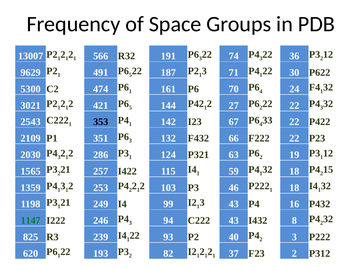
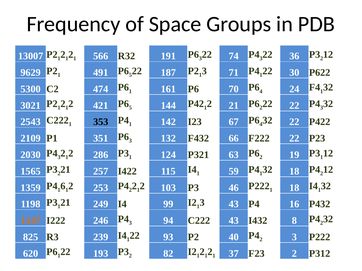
27 at (234, 106): 27 -> 21
33 at (267, 121): 33 -> 32
P4 2 15: 15 -> 12
3 at (63, 186): 3 -> 6
1147 colour: green -> orange
